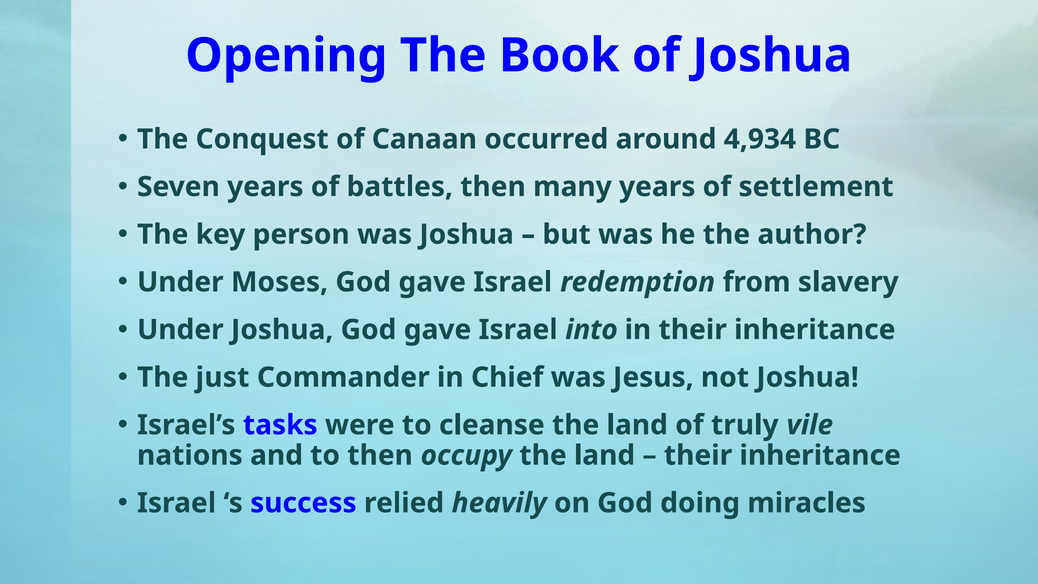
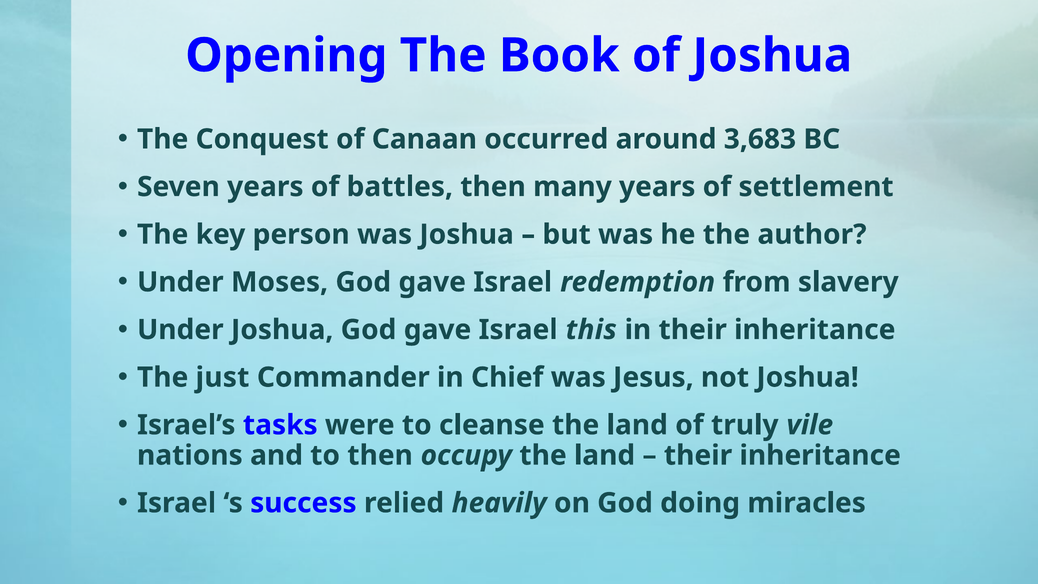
4,934: 4,934 -> 3,683
into: into -> this
